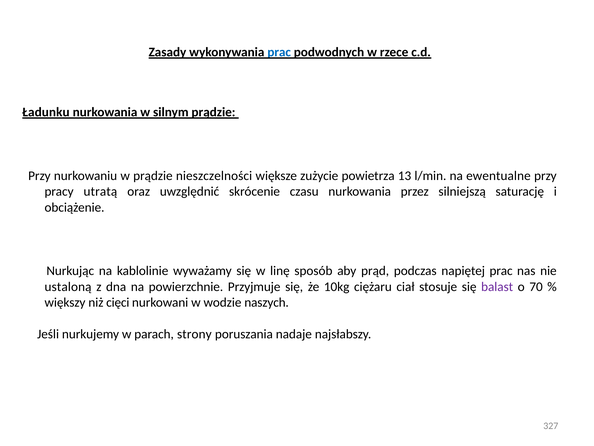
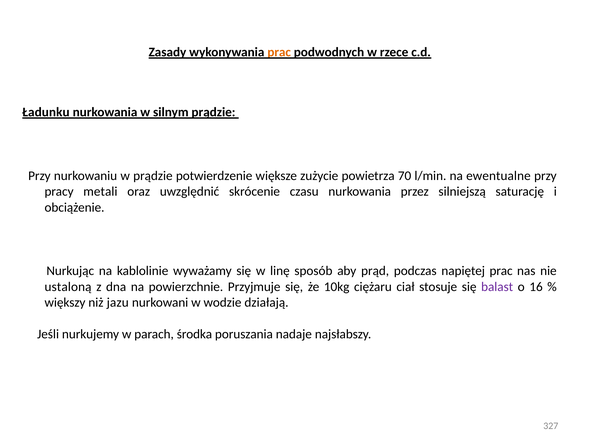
prac at (279, 52) colour: blue -> orange
nieszczelności: nieszczelności -> potwierdzenie
13: 13 -> 70
utratą: utratą -> metali
70: 70 -> 16
cięci: cięci -> jazu
naszych: naszych -> działają
strony: strony -> środka
